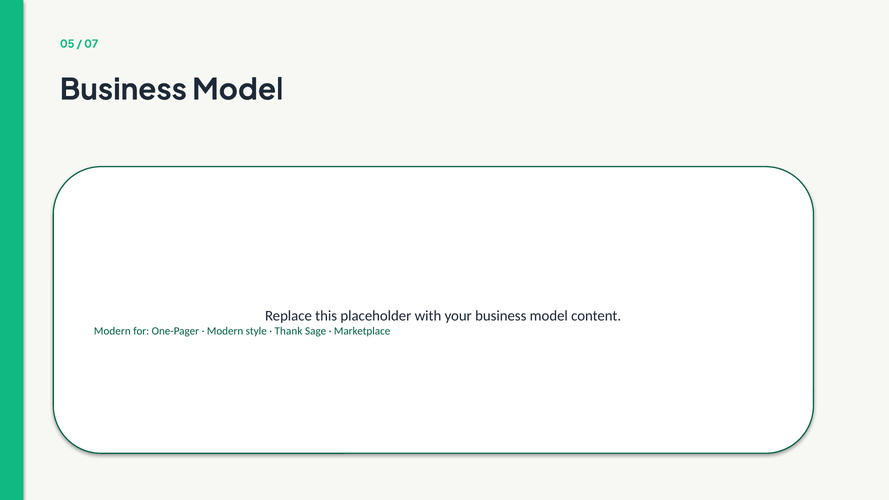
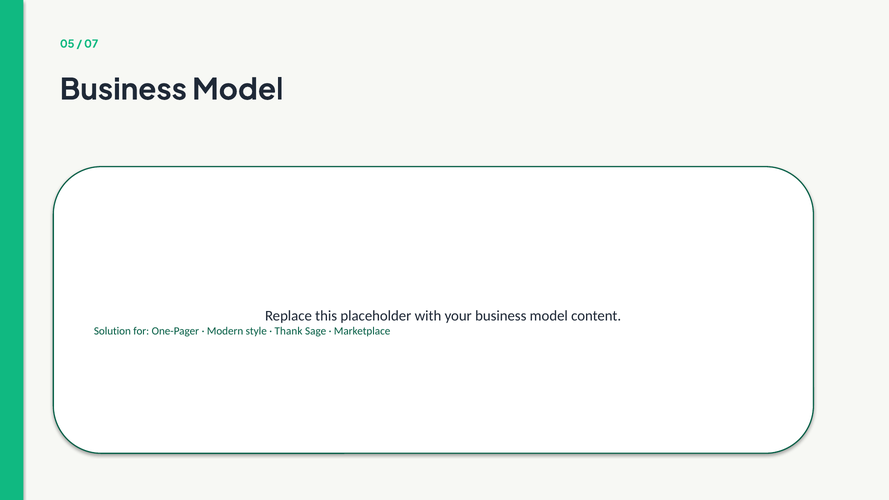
Modern at (112, 331): Modern -> Solution
